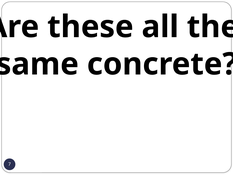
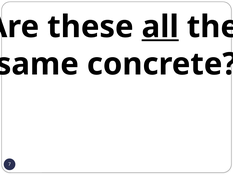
all underline: none -> present
